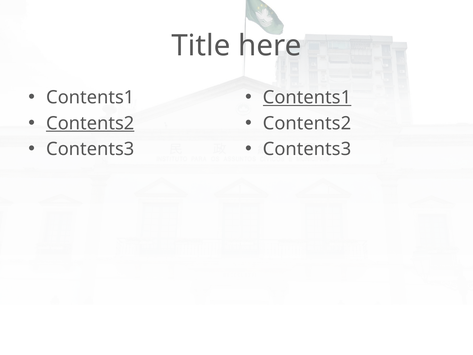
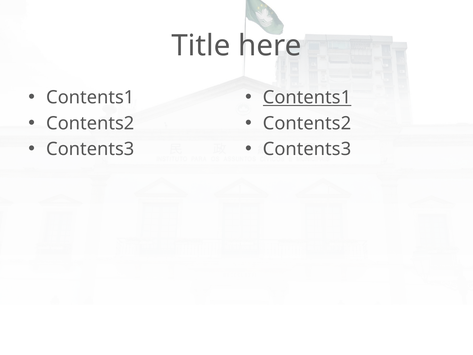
Contents2 at (90, 123) underline: present -> none
